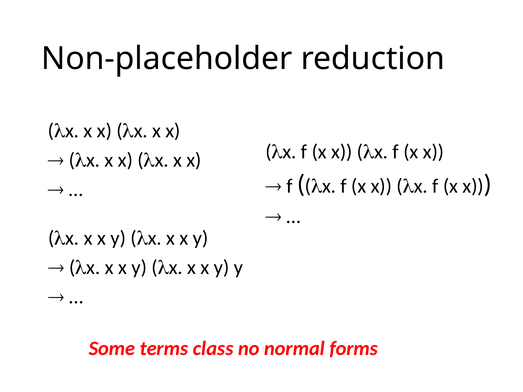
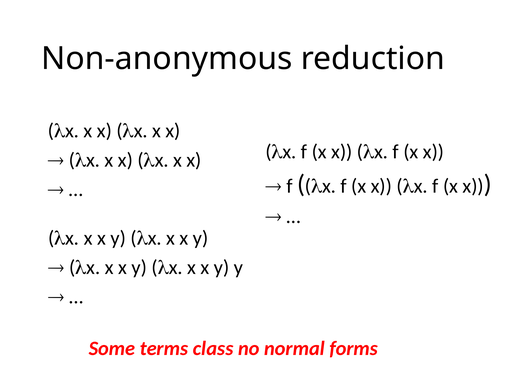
Non-placeholder: Non-placeholder -> Non-anonymous
